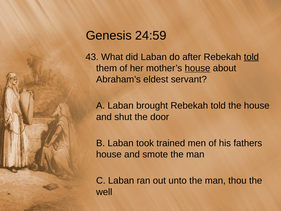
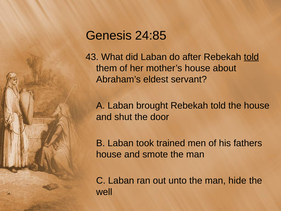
24:59: 24:59 -> 24:85
house at (198, 68) underline: present -> none
thou: thou -> hide
